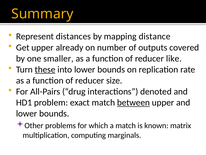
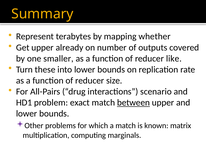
distances: distances -> terabytes
distance: distance -> whether
these underline: present -> none
denoted: denoted -> scenario
